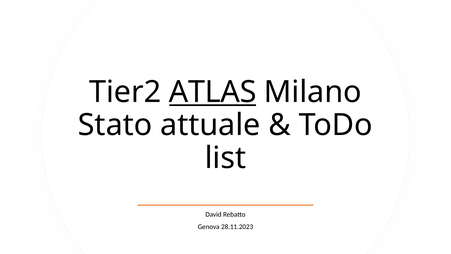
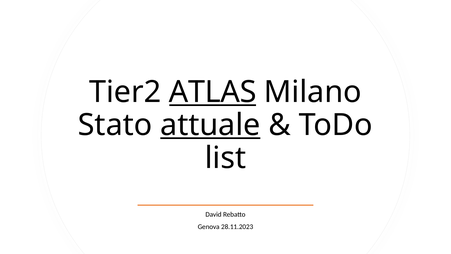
attuale underline: none -> present
